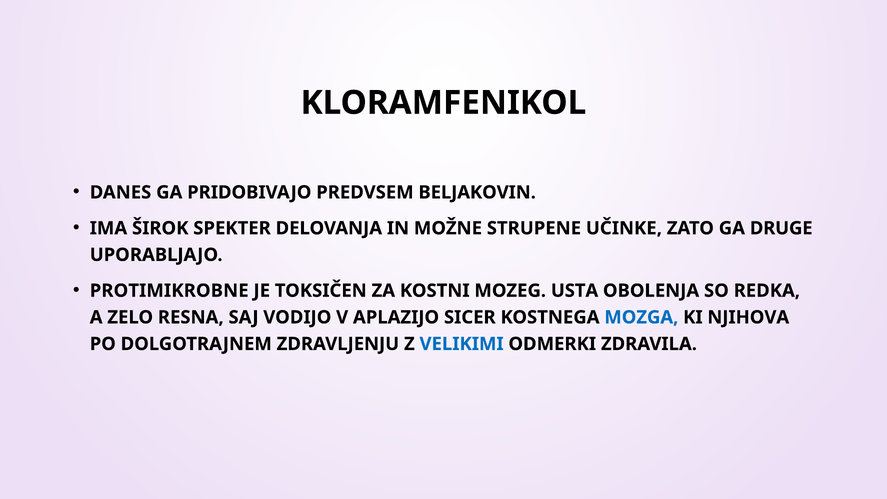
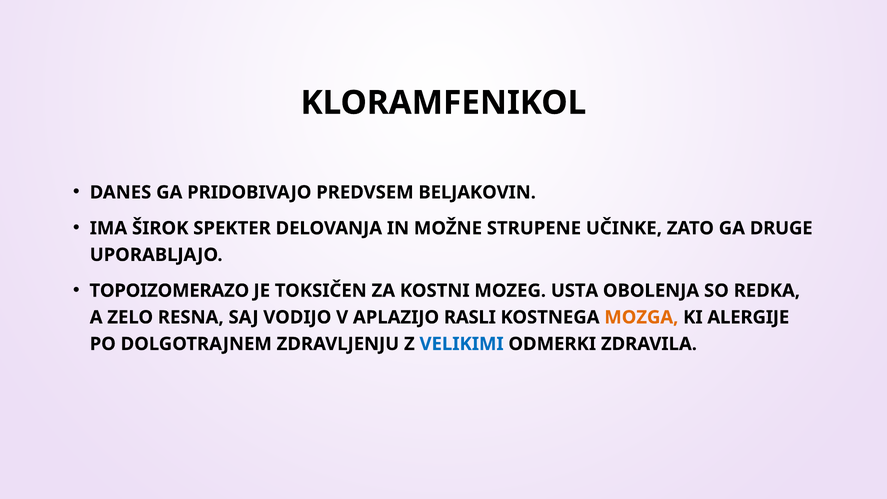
PROTIMIKROBNE: PROTIMIKROBNE -> TOPOIZOMERAZO
SICER: SICER -> RASLI
MOZGA colour: blue -> orange
NJIHOVA: NJIHOVA -> ALERGIJE
